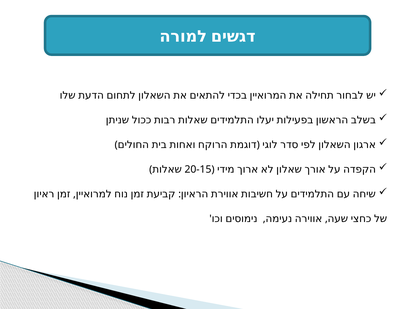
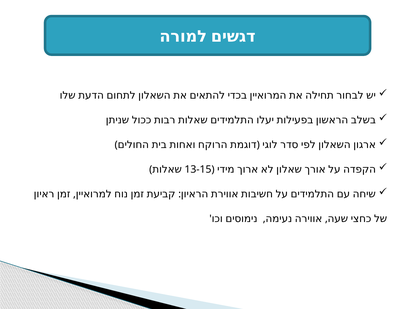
20-15: 20-15 -> 13-15
